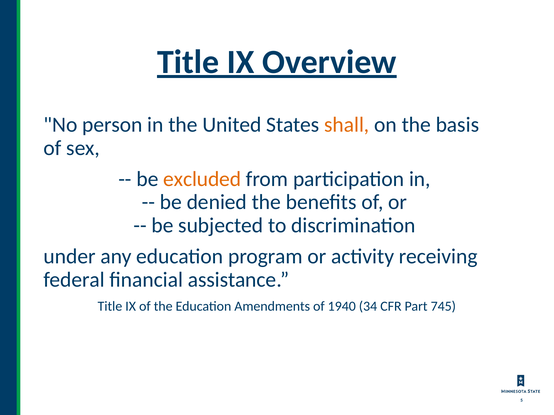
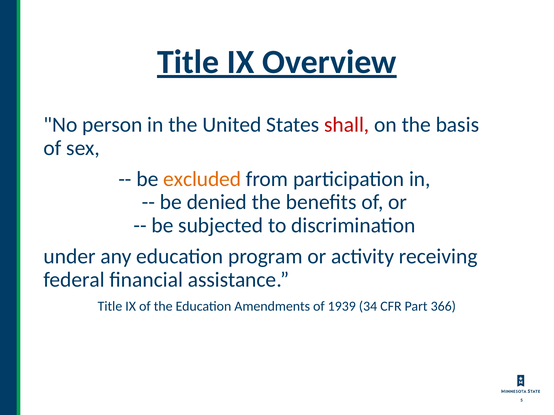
shall colour: orange -> red
1940: 1940 -> 1939
745: 745 -> 366
